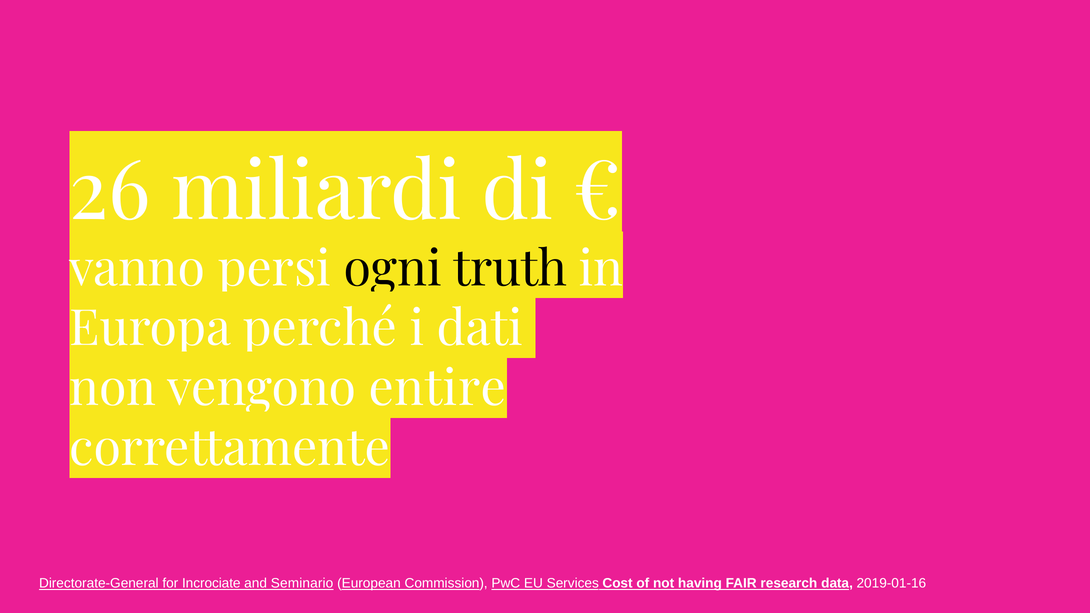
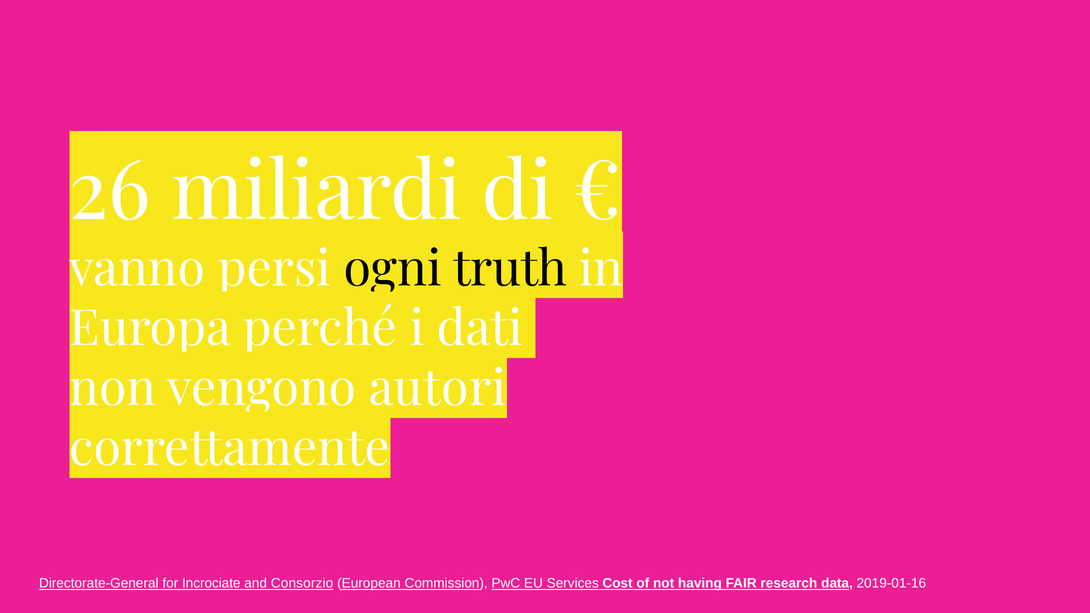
entire: entire -> autori
Seminario: Seminario -> Consorzio
